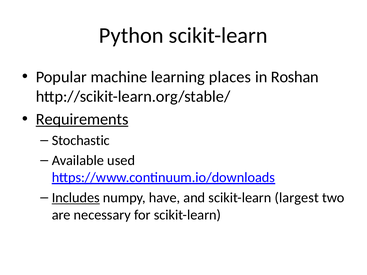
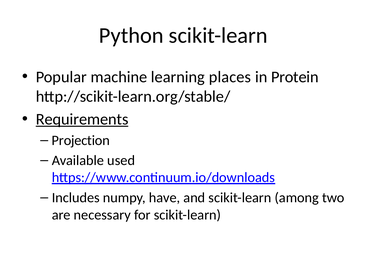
Roshan: Roshan -> Protein
Stochastic: Stochastic -> Projection
Includes underline: present -> none
largest: largest -> among
